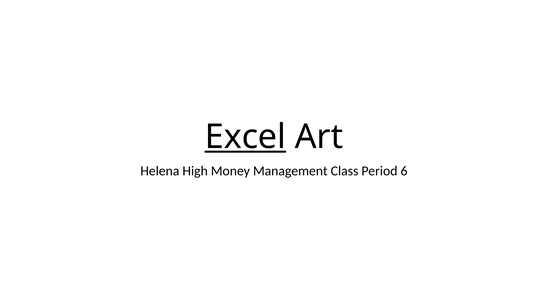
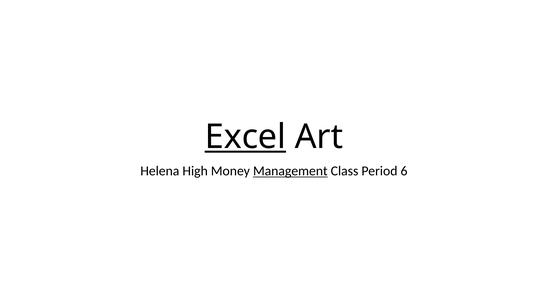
Management underline: none -> present
